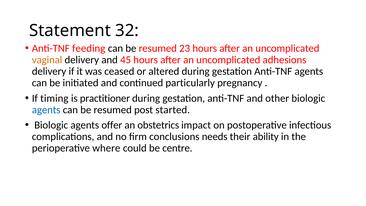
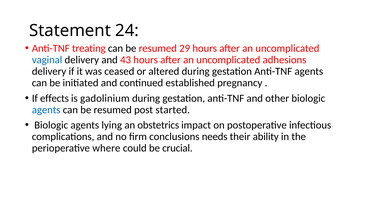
32: 32 -> 24
feeding: feeding -> treating
23: 23 -> 29
vaginal colour: orange -> blue
45: 45 -> 43
particularly: particularly -> established
timing: timing -> effects
practitioner: practitioner -> gadolinium
offer: offer -> lying
centre: centre -> crucial
